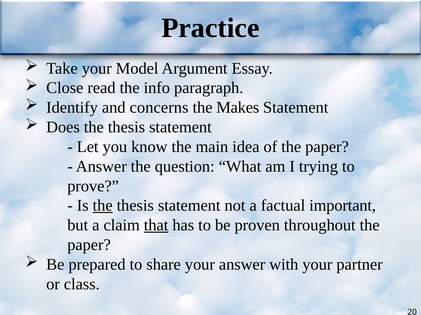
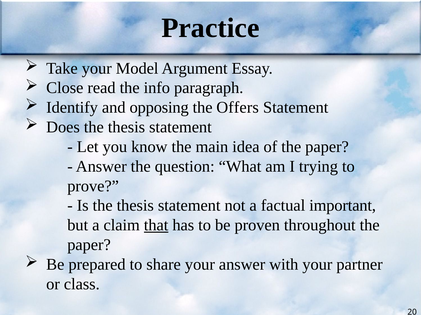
concerns: concerns -> opposing
Makes: Makes -> Offers
the at (103, 206) underline: present -> none
